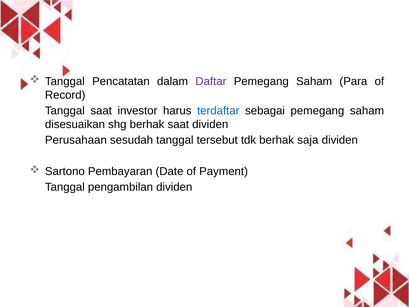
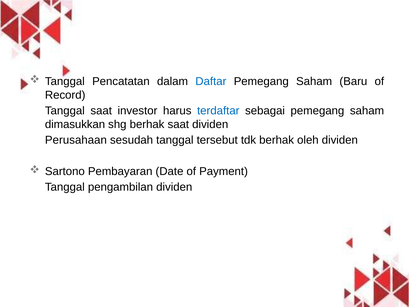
Daftar colour: purple -> blue
Para: Para -> Baru
disesuaikan: disesuaikan -> dimasukkan
saja: saja -> oleh
